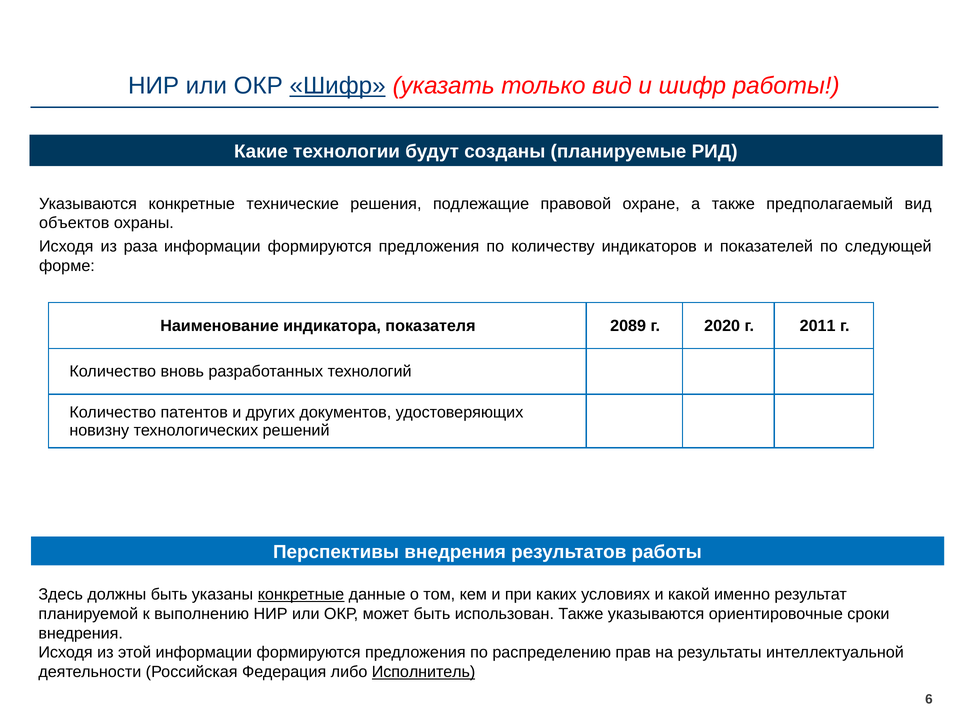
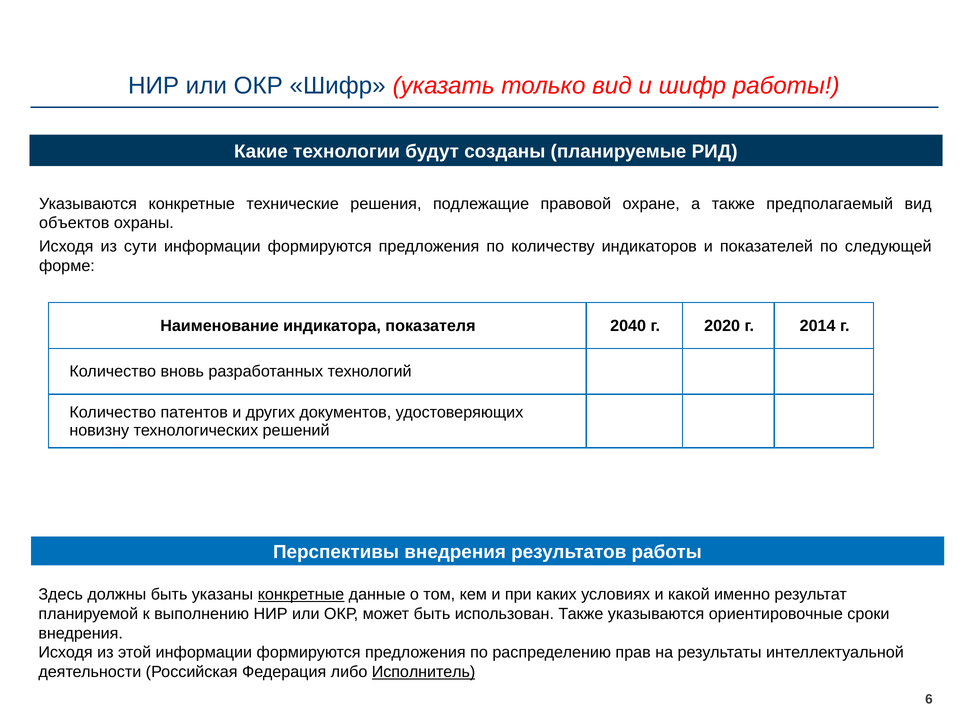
Шифр at (338, 86) underline: present -> none
раза: раза -> сути
2089: 2089 -> 2040
2011: 2011 -> 2014
